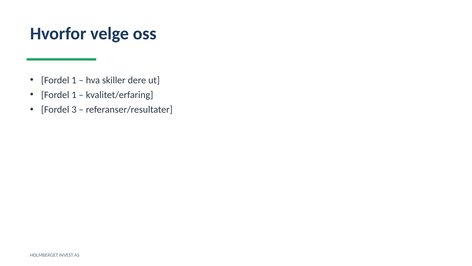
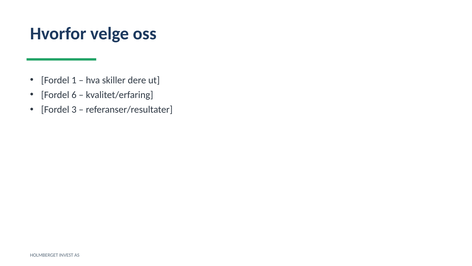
1 at (74, 95): 1 -> 6
